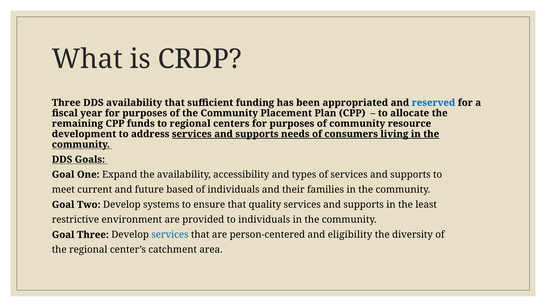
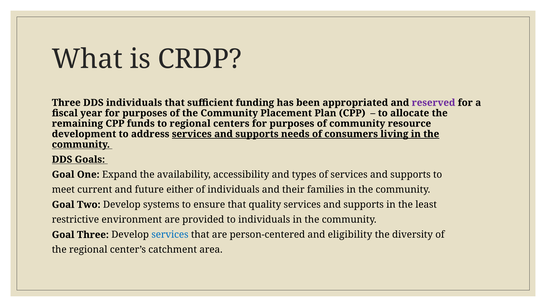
DDS availability: availability -> individuals
reserved colour: blue -> purple
based: based -> either
